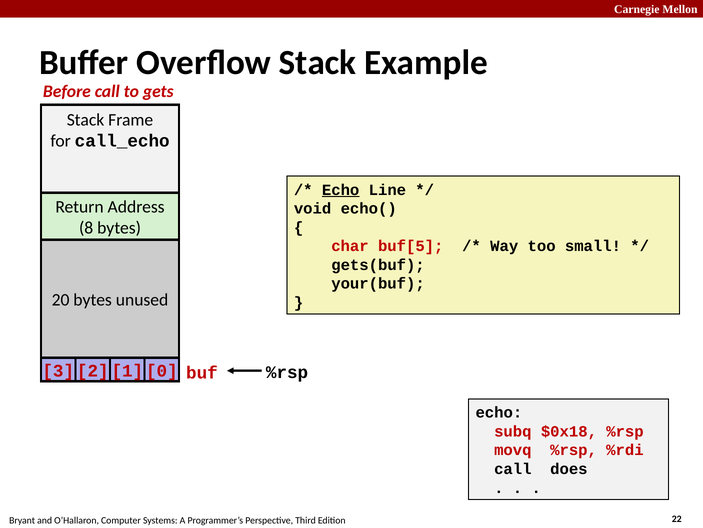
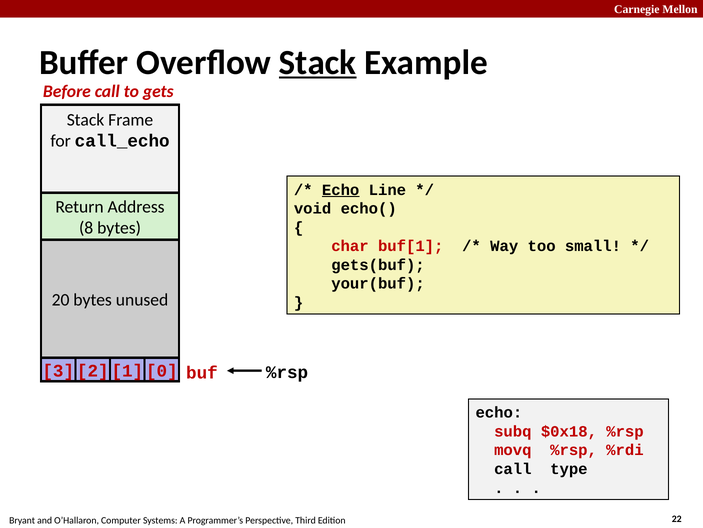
Stack at (318, 62) underline: none -> present
buf[5: buf[5 -> buf[1
does: does -> type
